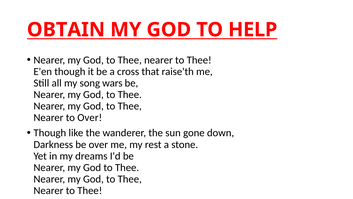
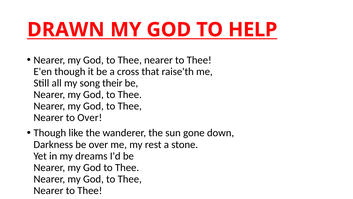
OBTAIN: OBTAIN -> DRAWN
wars: wars -> their
